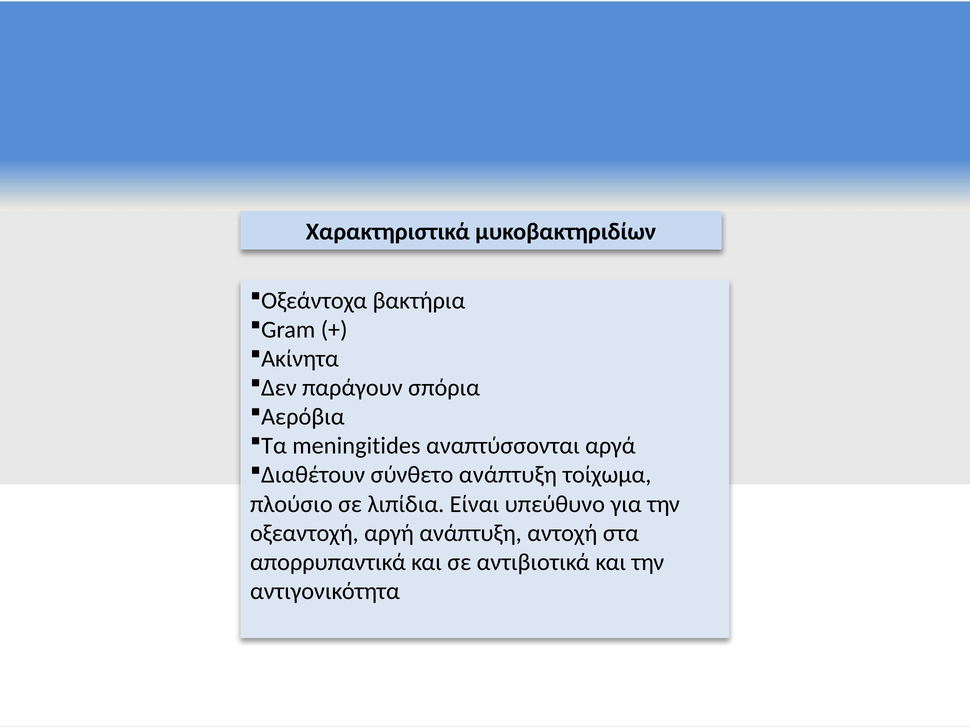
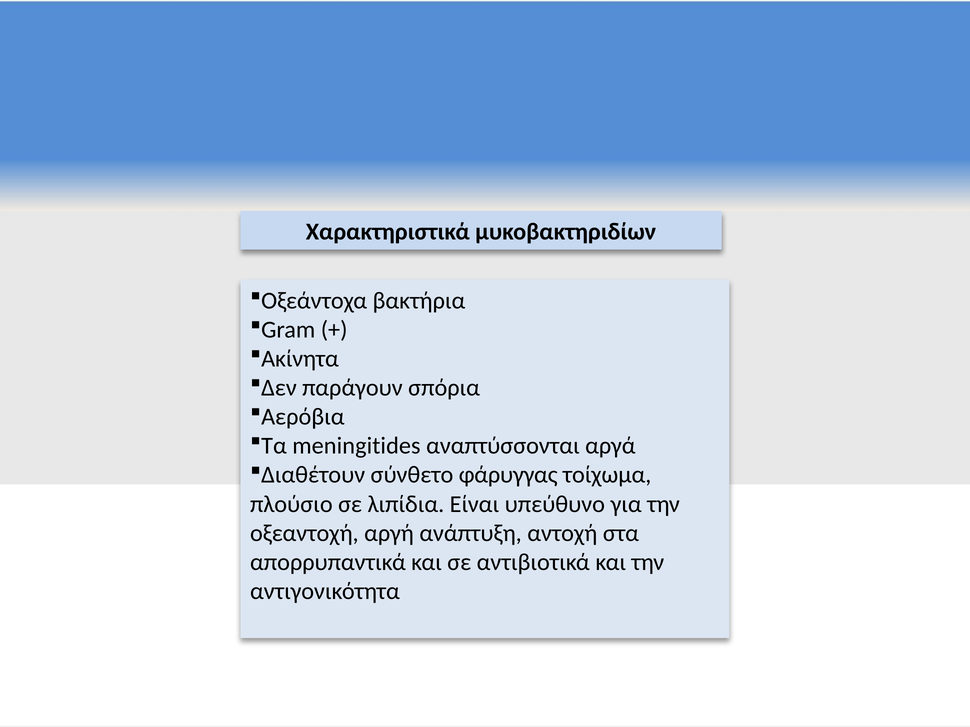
σύνθετο ανάπτυξη: ανάπτυξη -> φάρυγγας
